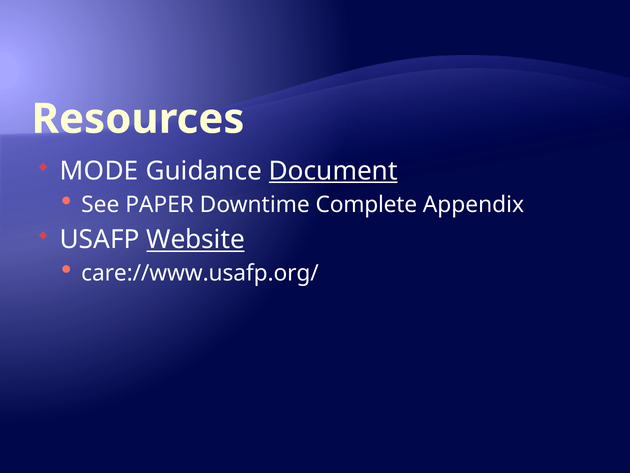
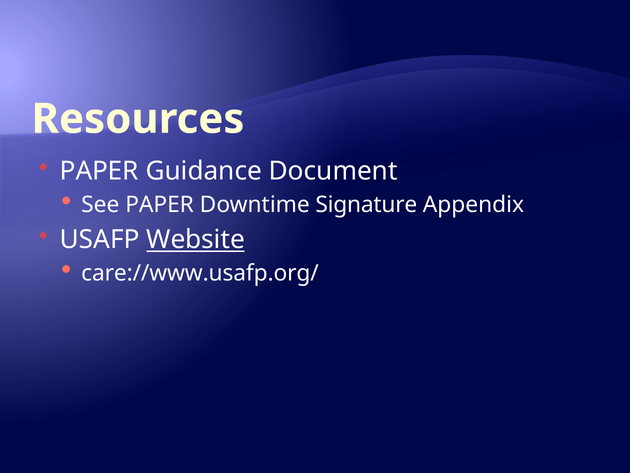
MODE at (99, 171): MODE -> PAPER
Document underline: present -> none
Complete: Complete -> Signature
